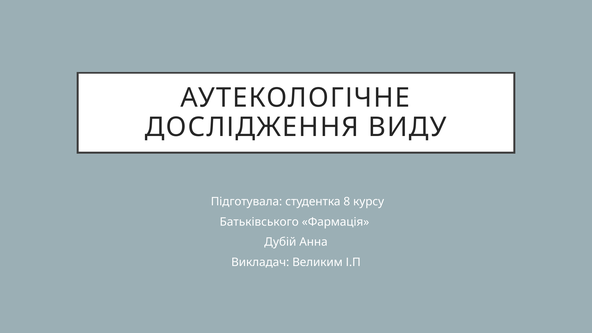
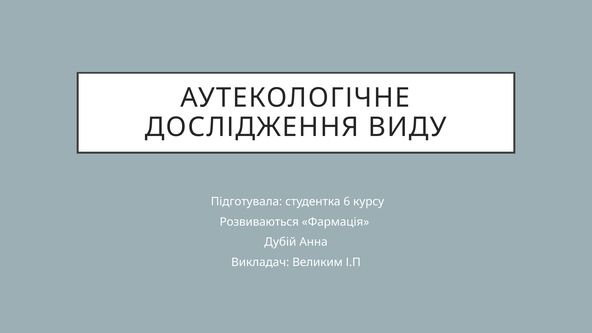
8: 8 -> 6
Батьківського: Батьківського -> Розвиваються
